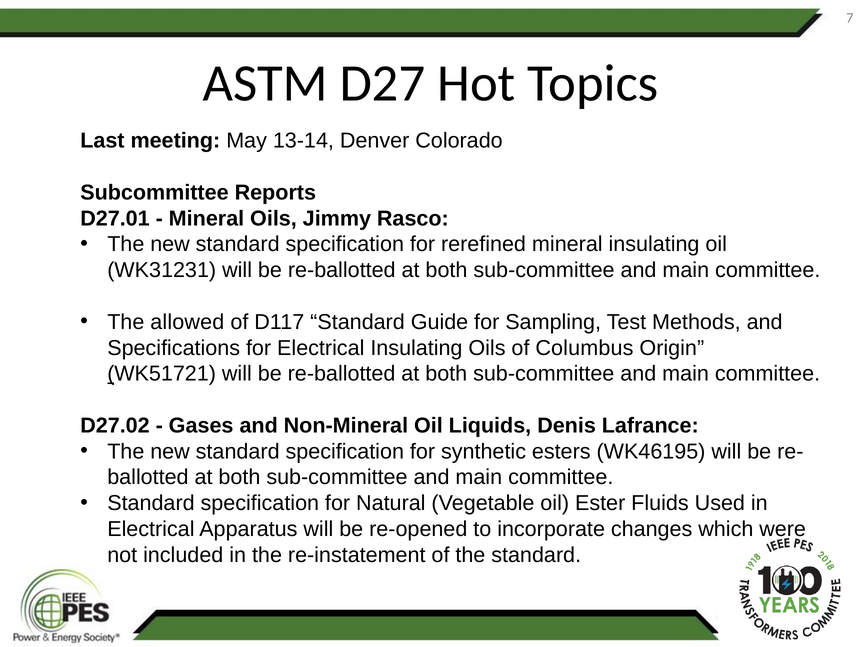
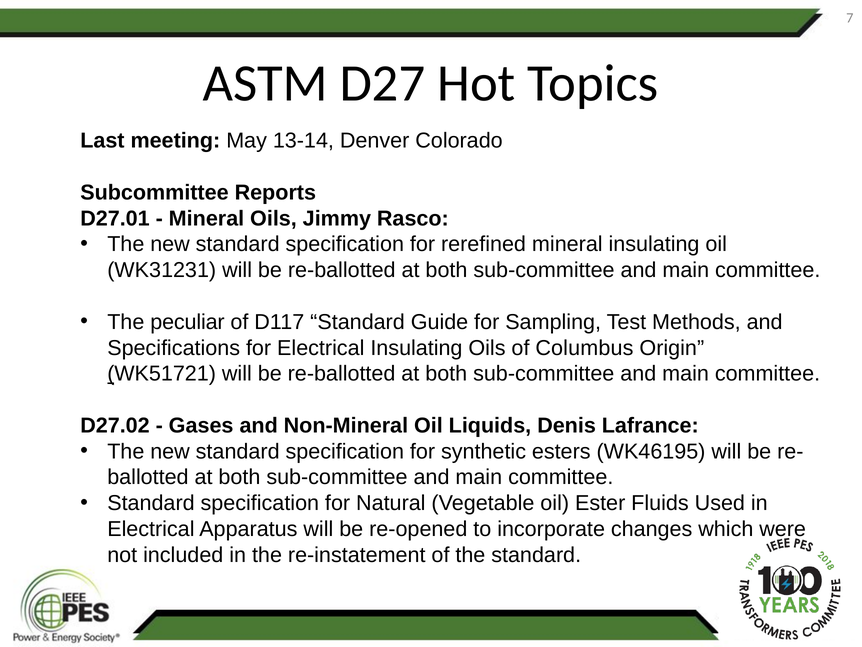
allowed: allowed -> peculiar
